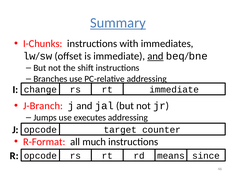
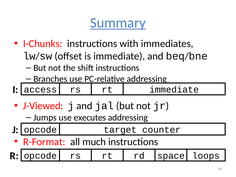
and at (155, 56) underline: present -> none
change: change -> access
J-Branch: J-Branch -> J-Viewed
means: means -> space
since: since -> loops
